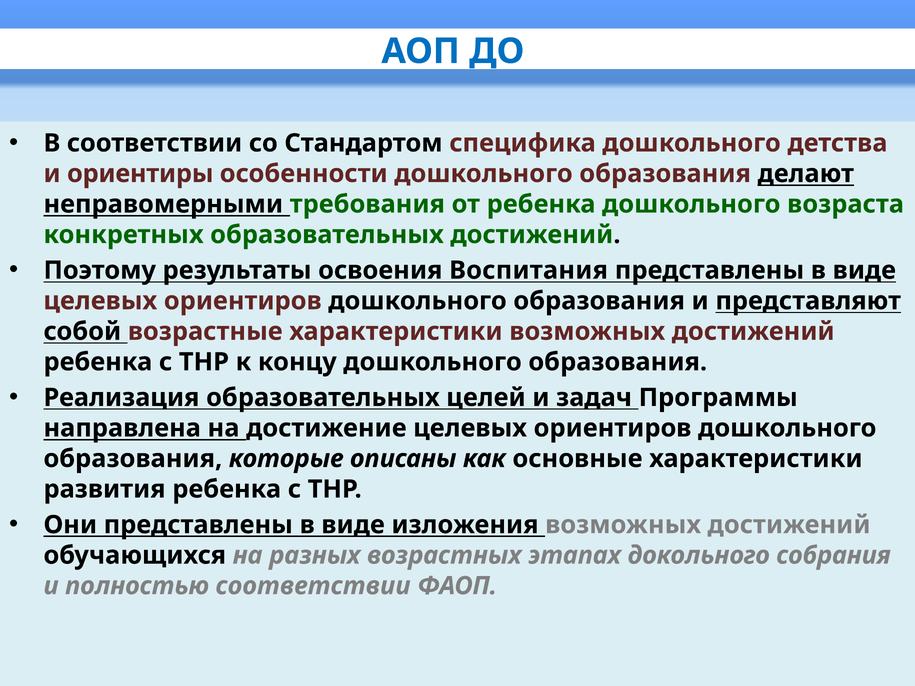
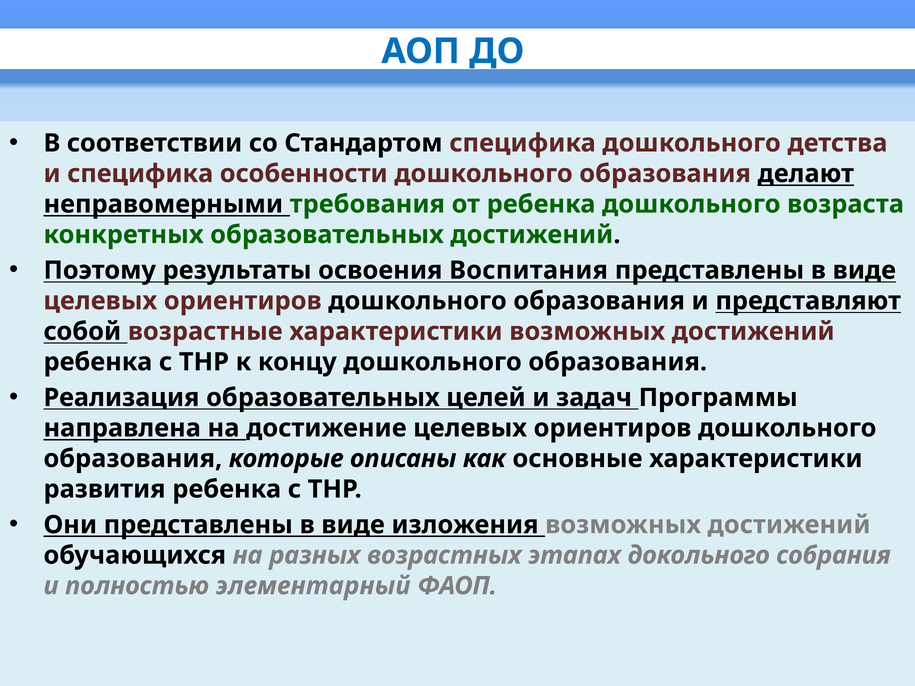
и ориентиры: ориентиры -> специфика
полностью соответствии: соответствии -> элементарный
